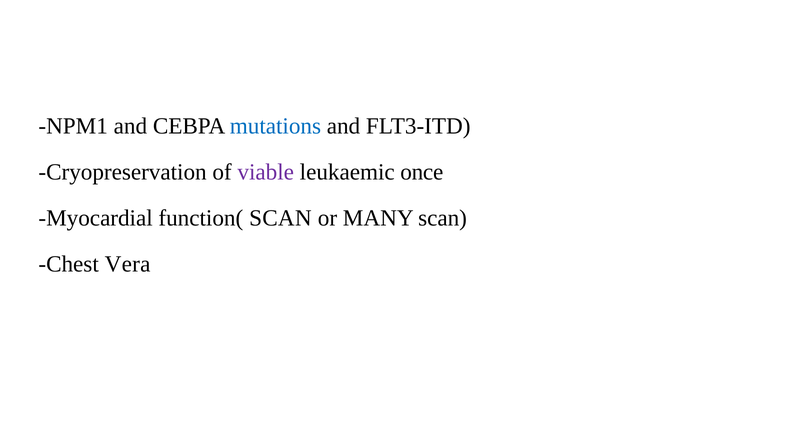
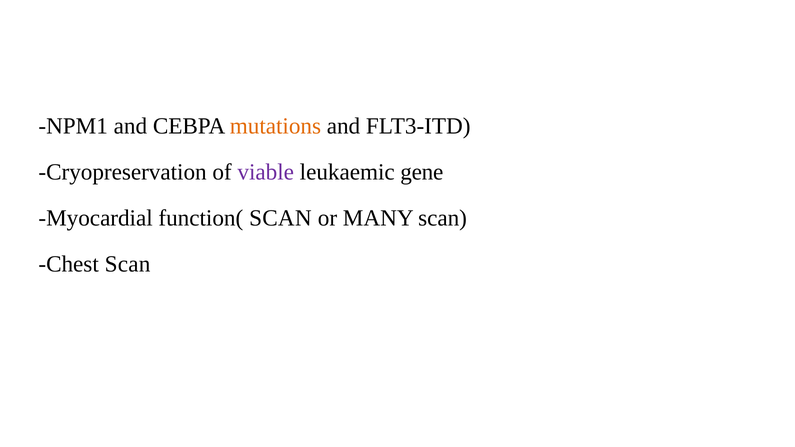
mutations colour: blue -> orange
once: once -> gene
Chest Vera: Vera -> Scan
